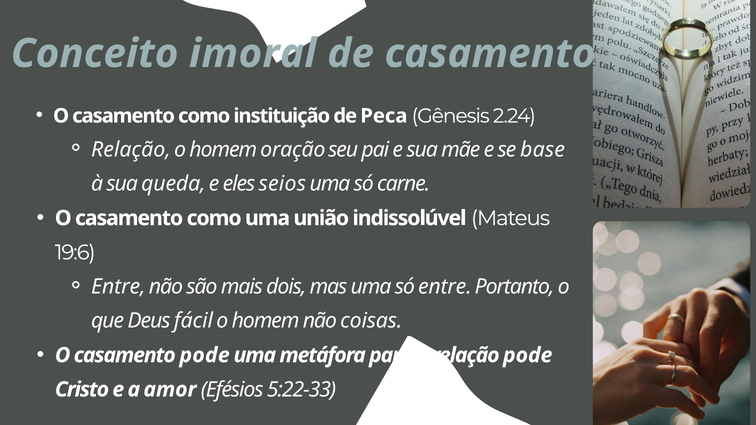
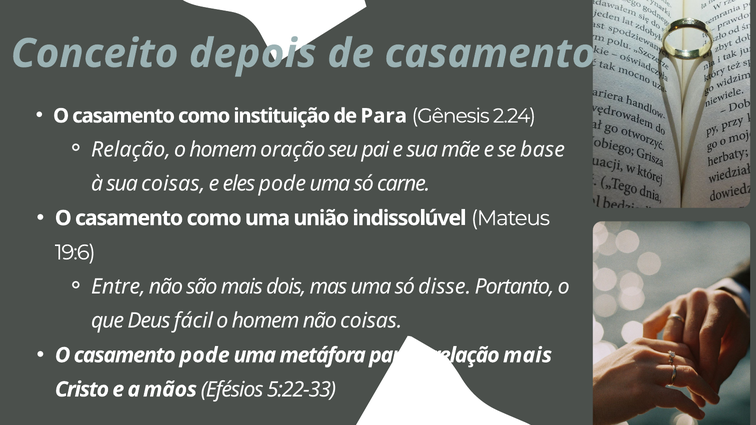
imoral: imoral -> depois
de Peca: Peca -> Para
sua queda: queda -> coisas
eles seios: seios -> pode
só entre: entre -> disse
relação pode: pode -> mais
amor: amor -> mãos
